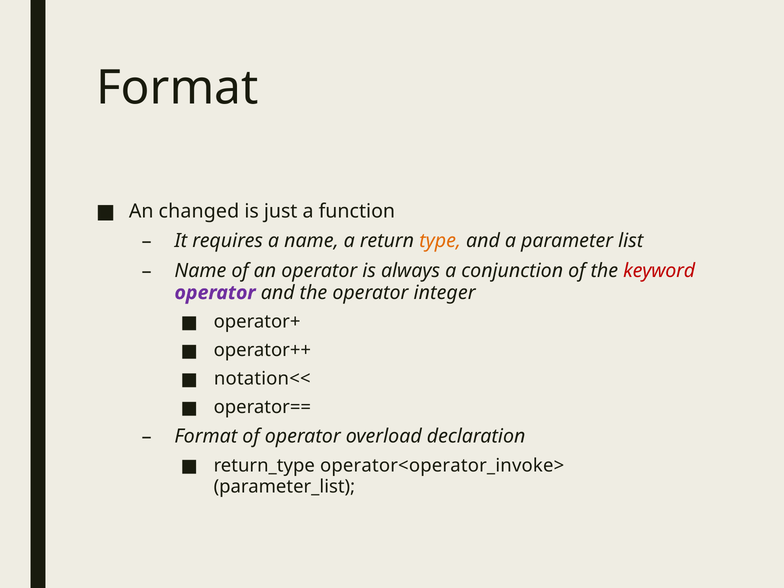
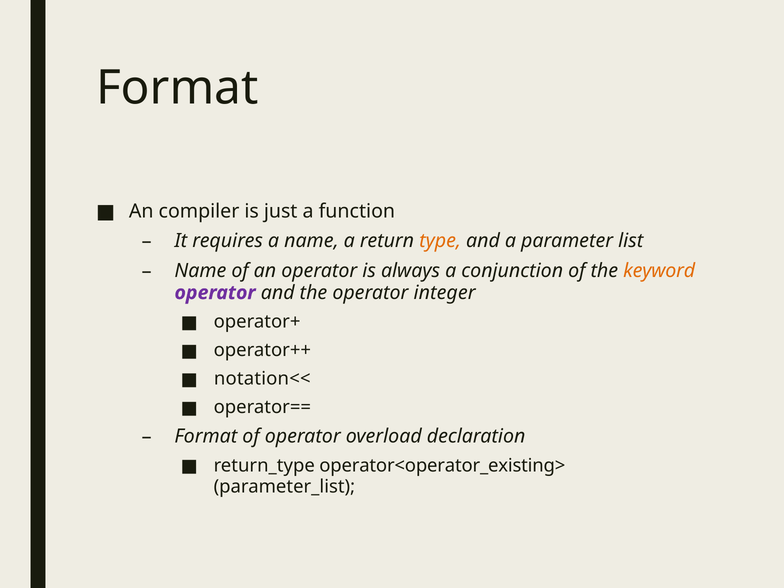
changed: changed -> compiler
keyword colour: red -> orange
operator<operator_invoke>: operator<operator_invoke> -> operator<operator_existing>
